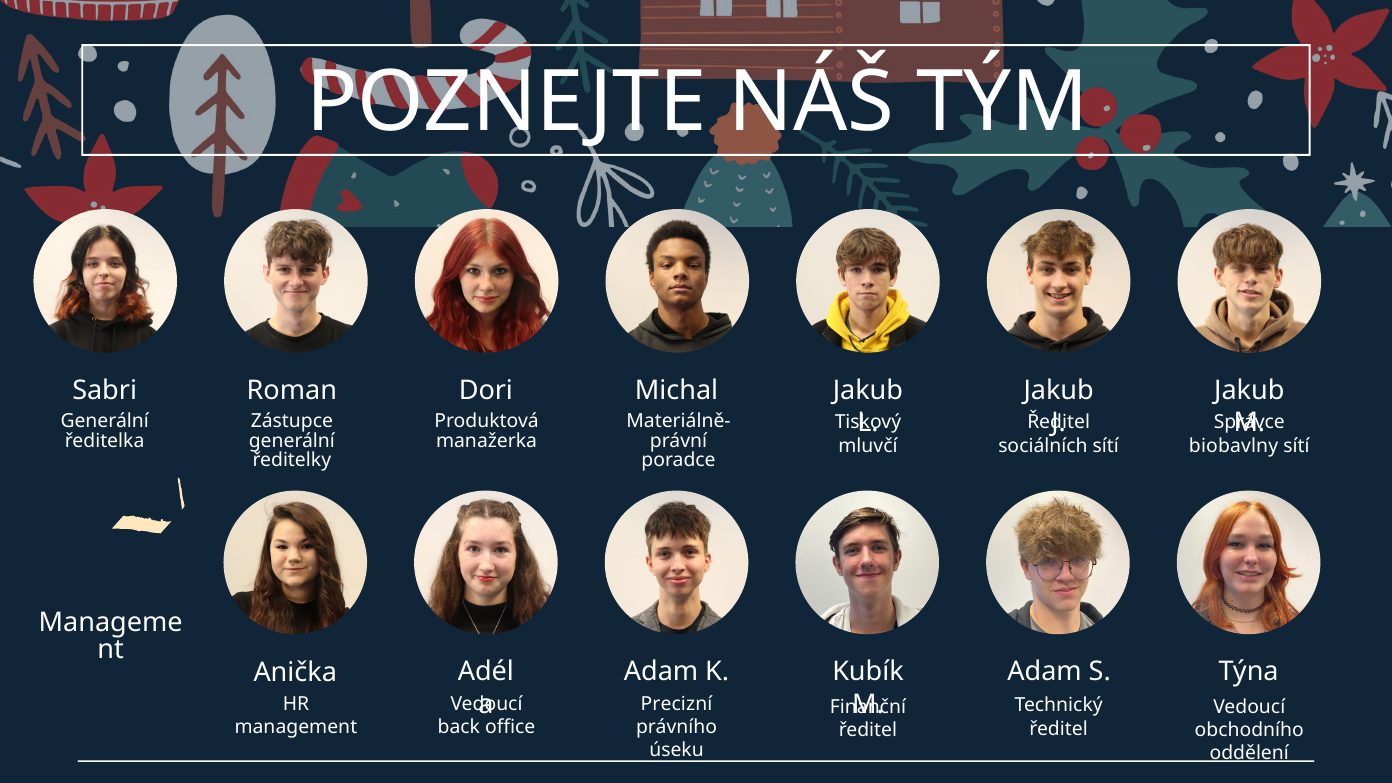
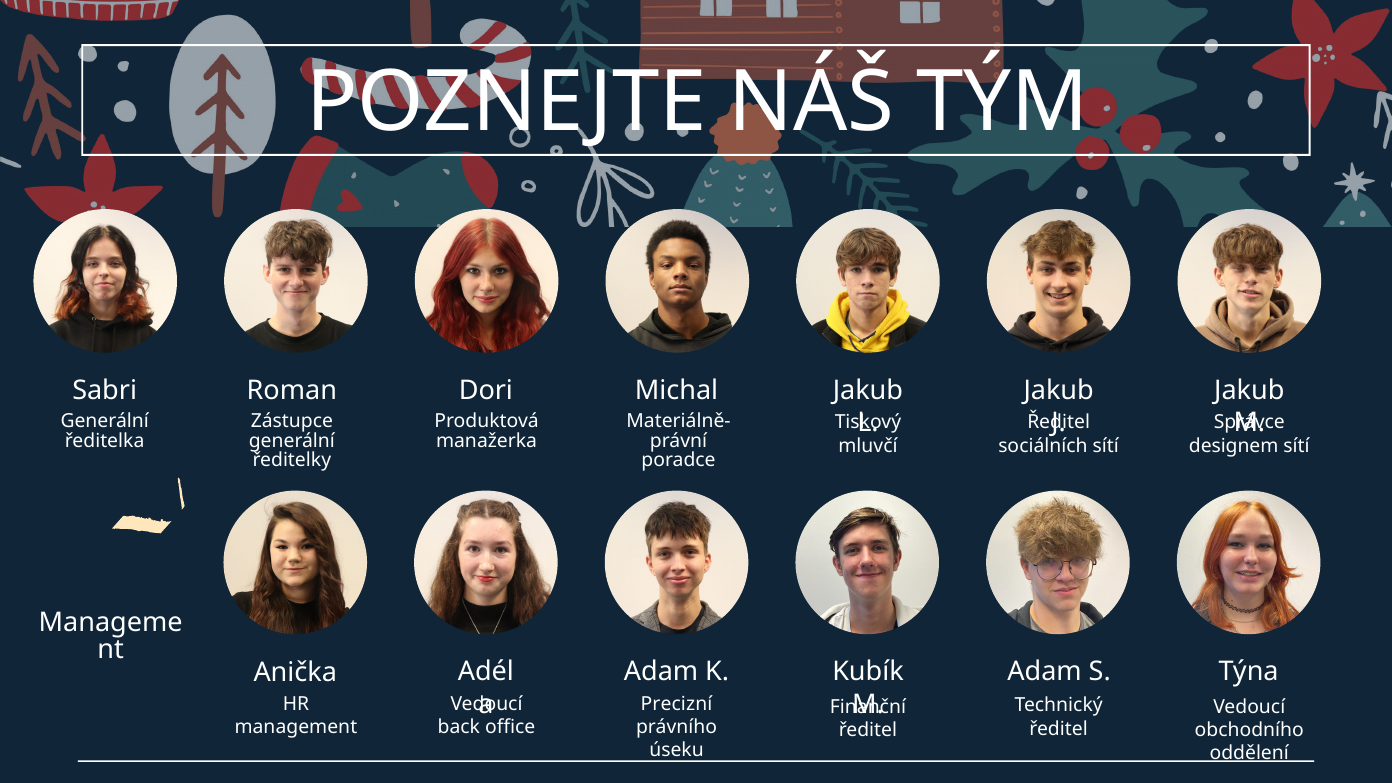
biobavlny: biobavlny -> designem
